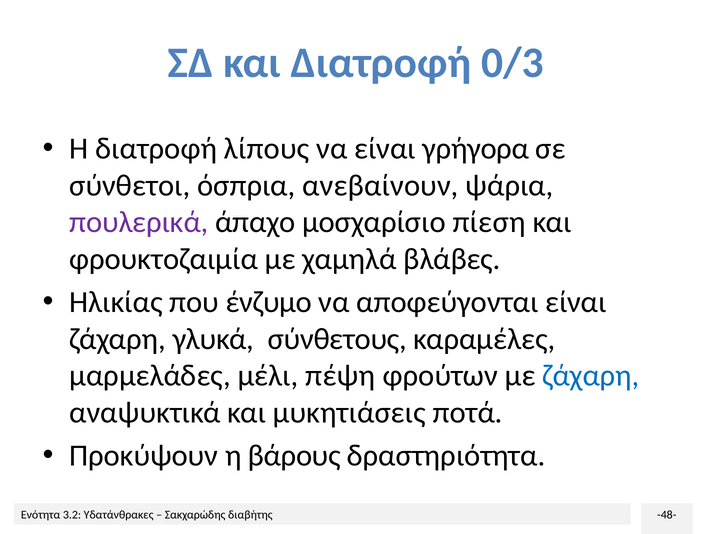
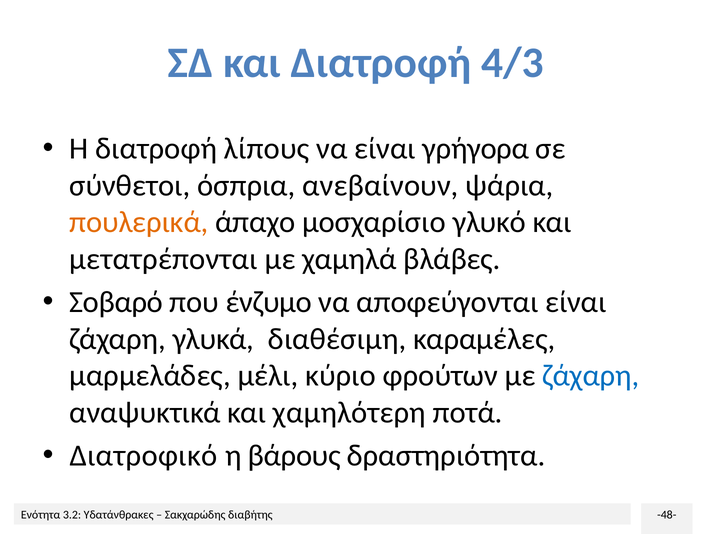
0/3: 0/3 -> 4/3
πουλερικά colour: purple -> orange
πίεση: πίεση -> γλυκό
φρουκτοζαιμία: φρουκτοζαιμία -> μετατρέπονται
Ηλικίας: Ηλικίας -> Σοβαρό
σύνθετους: σύνθετους -> διαθέσιμη
πέψη: πέψη -> κύριο
μυκητιάσεις: μυκητιάσεις -> χαμηλότερη
Προκύψουν: Προκύψουν -> Διατροφικό
